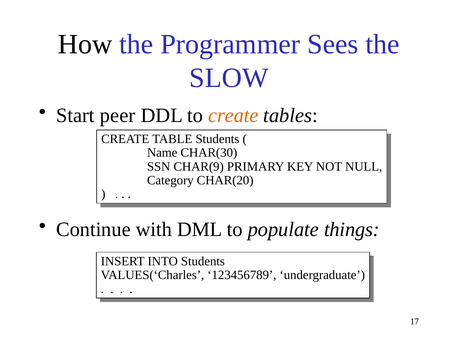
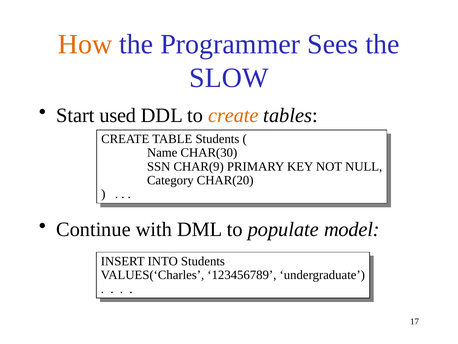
How colour: black -> orange
peer: peer -> used
things: things -> model
